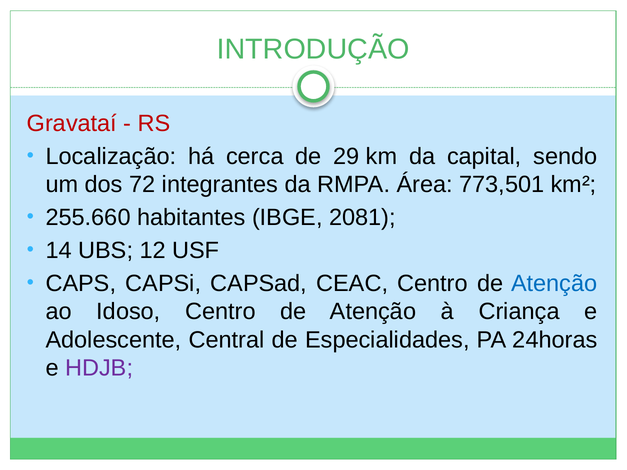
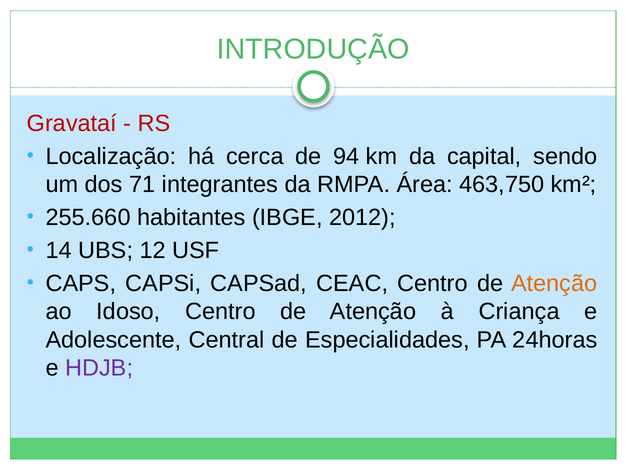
29: 29 -> 94
72: 72 -> 71
773,501: 773,501 -> 463,750
2081: 2081 -> 2012
Atenção at (554, 284) colour: blue -> orange
